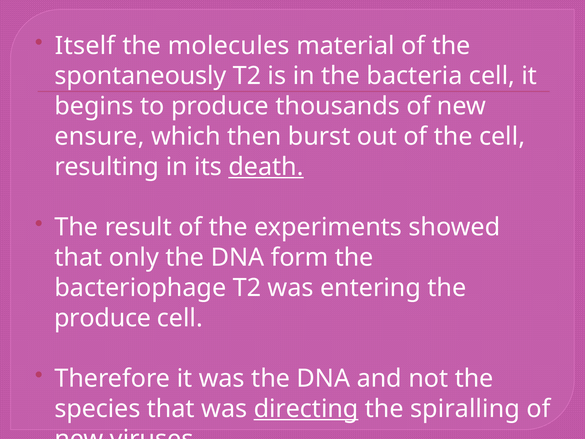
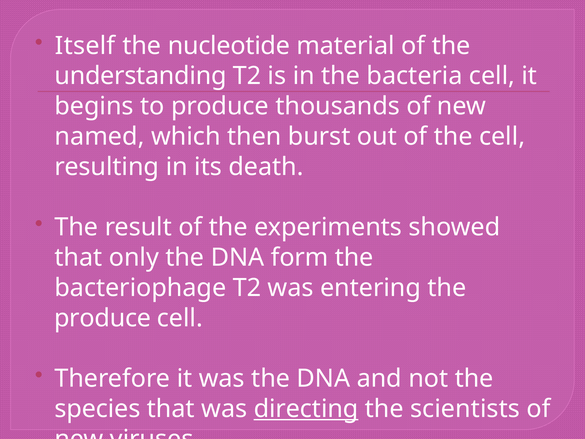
molecules: molecules -> nucleotide
spontaneously: spontaneously -> understanding
ensure: ensure -> named
death underline: present -> none
spiralling: spiralling -> scientists
